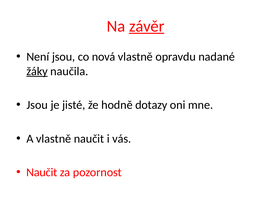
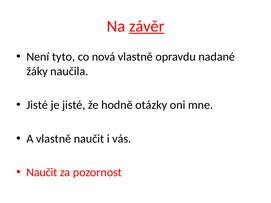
Není jsou: jsou -> tyto
žáky underline: present -> none
Jsou at (37, 105): Jsou -> Jisté
dotazy: dotazy -> otázky
